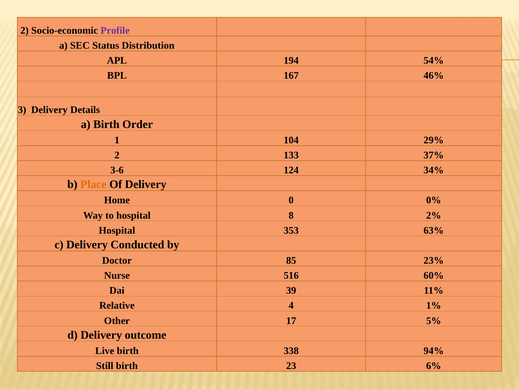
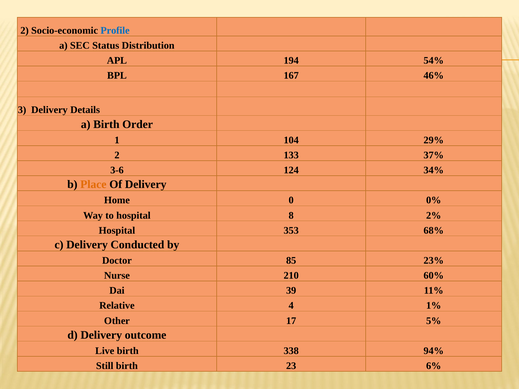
Profile colour: purple -> blue
63%: 63% -> 68%
516: 516 -> 210
